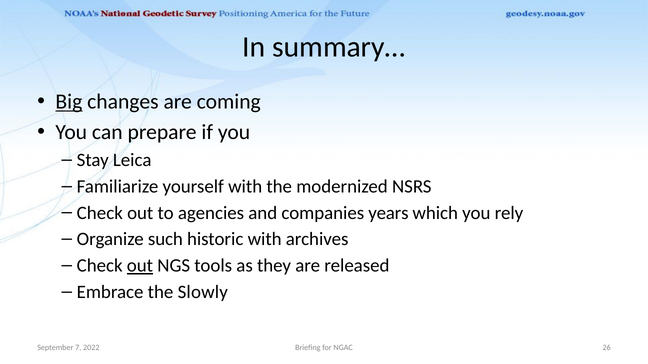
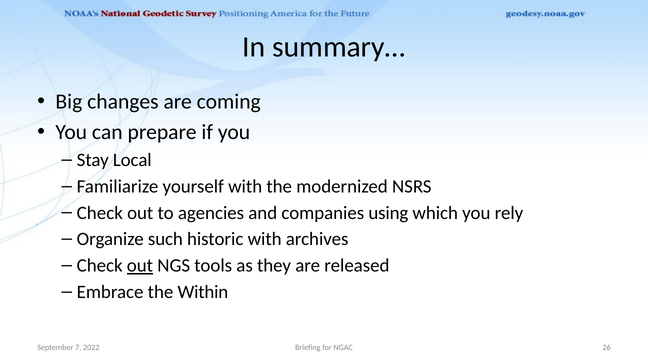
Big underline: present -> none
Leica: Leica -> Local
years: years -> using
Slowly: Slowly -> Within
